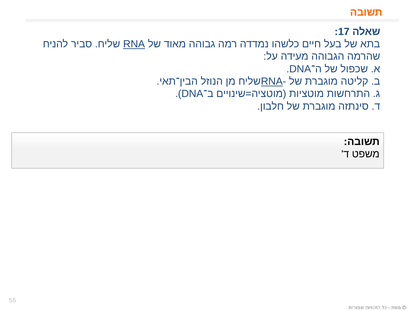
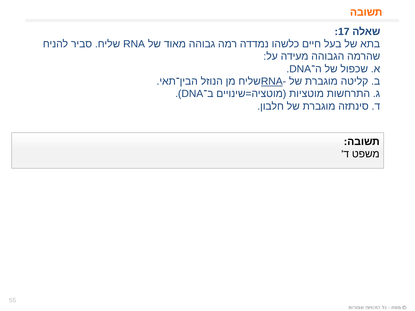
RNA at (134, 44) underline: present -> none
